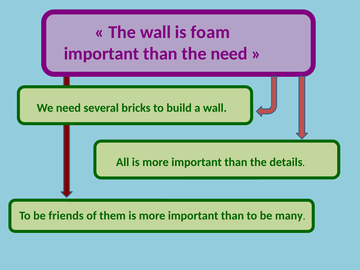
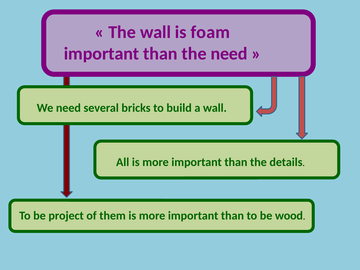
friends: friends -> project
many: many -> wood
